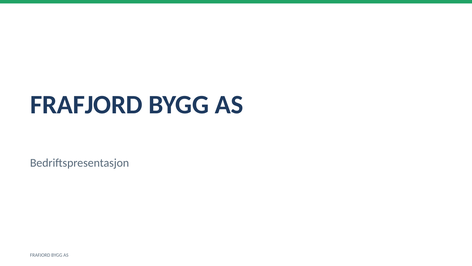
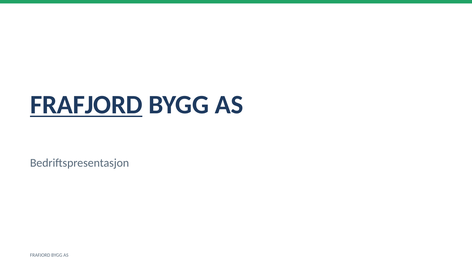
FRAFJORD at (86, 105) underline: none -> present
